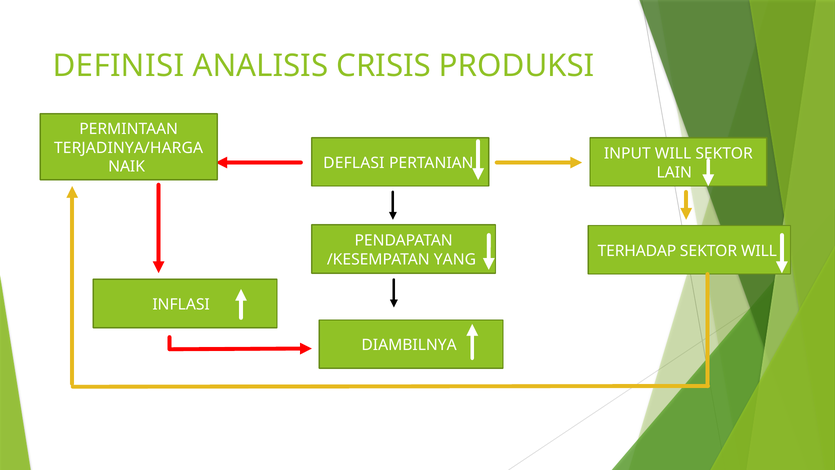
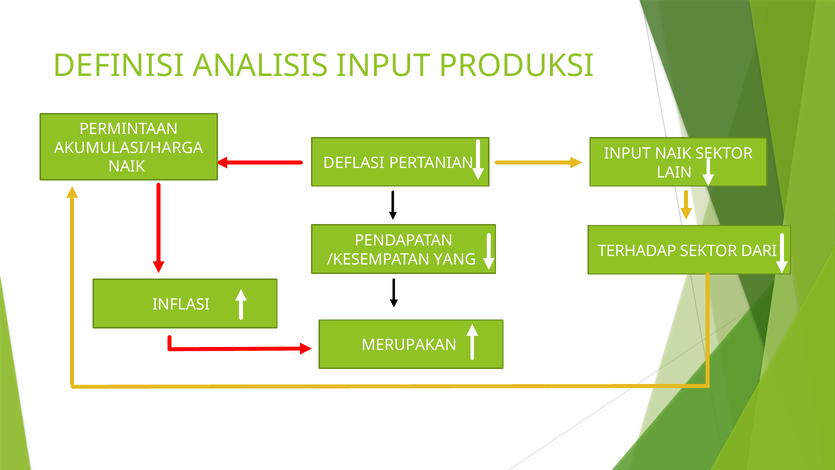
ANALISIS CRISIS: CRISIS -> INPUT
TERJADINYA/HARGA: TERJADINYA/HARGA -> AKUMULASI/HARGA
INPUT WILL: WILL -> NAIK
SEKTOR WILL: WILL -> DARI
DIAMBILNYA: DIAMBILNYA -> MERUPAKAN
